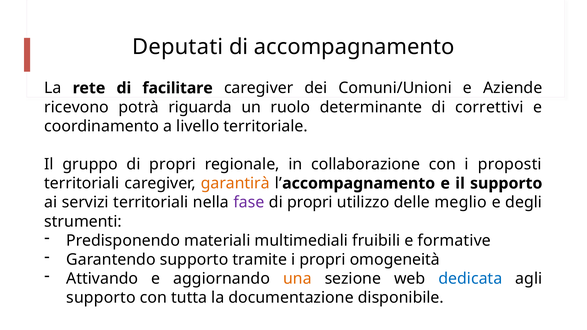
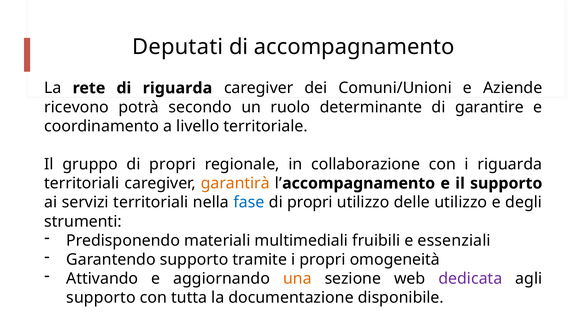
di facilitare: facilitare -> riguarda
riguarda: riguarda -> secondo
correttivi: correttivi -> garantire
i proposti: proposti -> riguarda
fase colour: purple -> blue
delle meglio: meglio -> utilizzo
formative: formative -> essenziali
dedicata colour: blue -> purple
